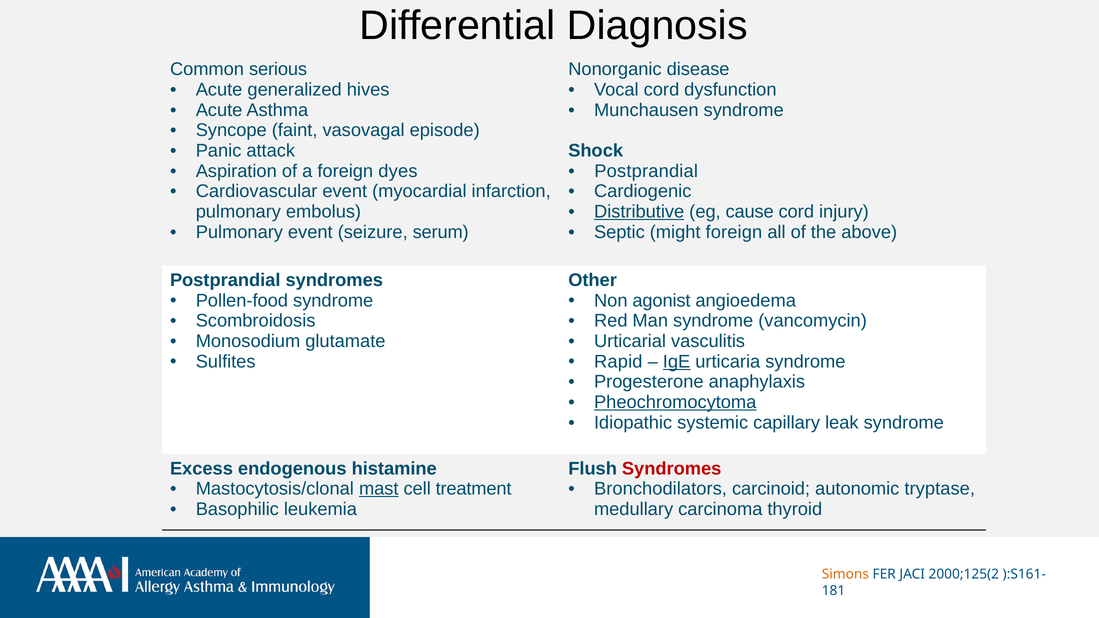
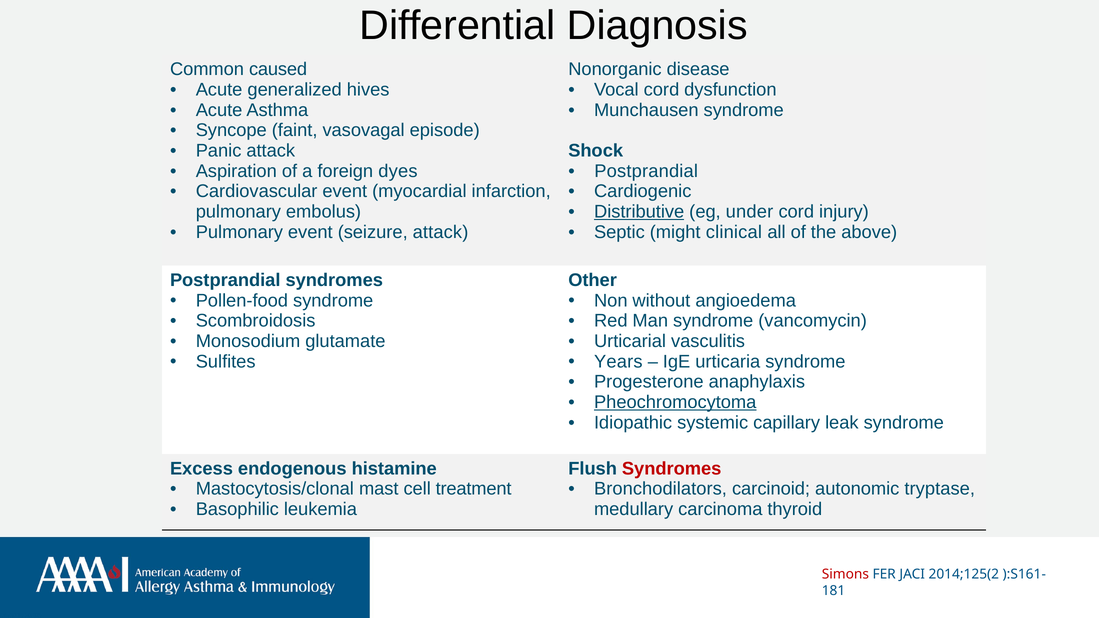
serious: serious -> caused
cause: cause -> under
seizure serum: serum -> attack
might foreign: foreign -> clinical
agonist: agonist -> without
Rapid: Rapid -> Years
IgE underline: present -> none
mast underline: present -> none
Simons colour: orange -> red
2000;125(2: 2000;125(2 -> 2014;125(2
